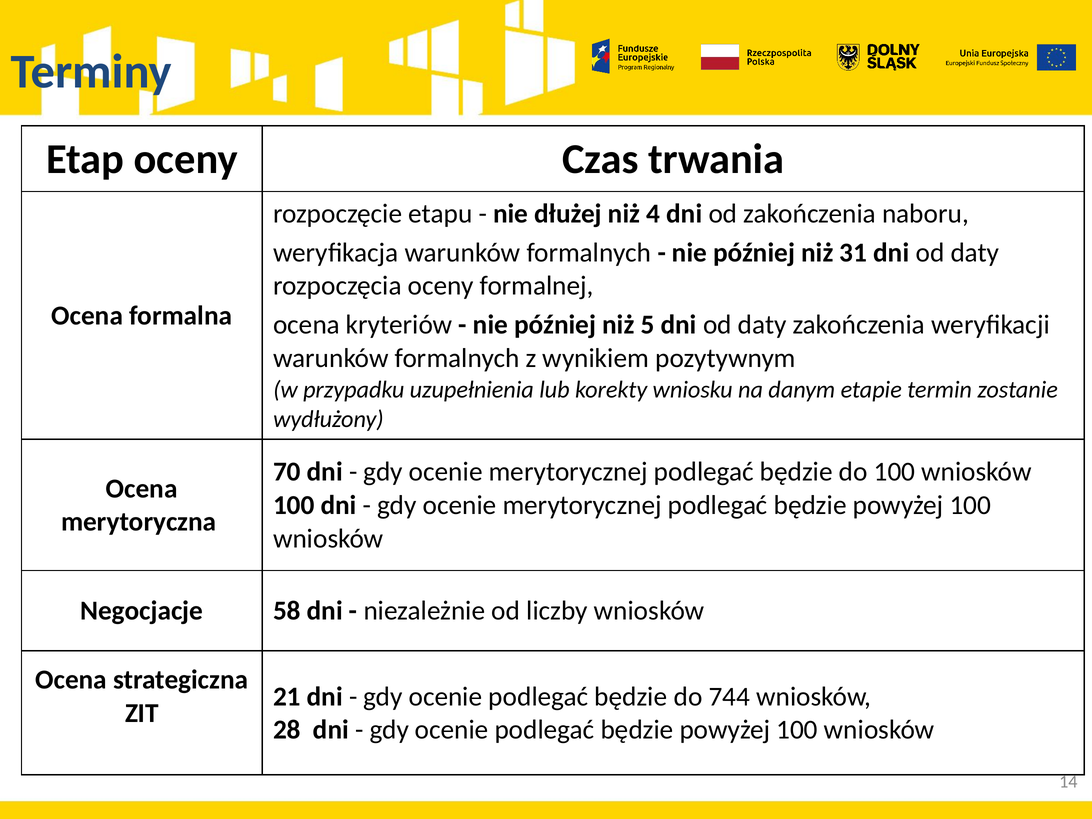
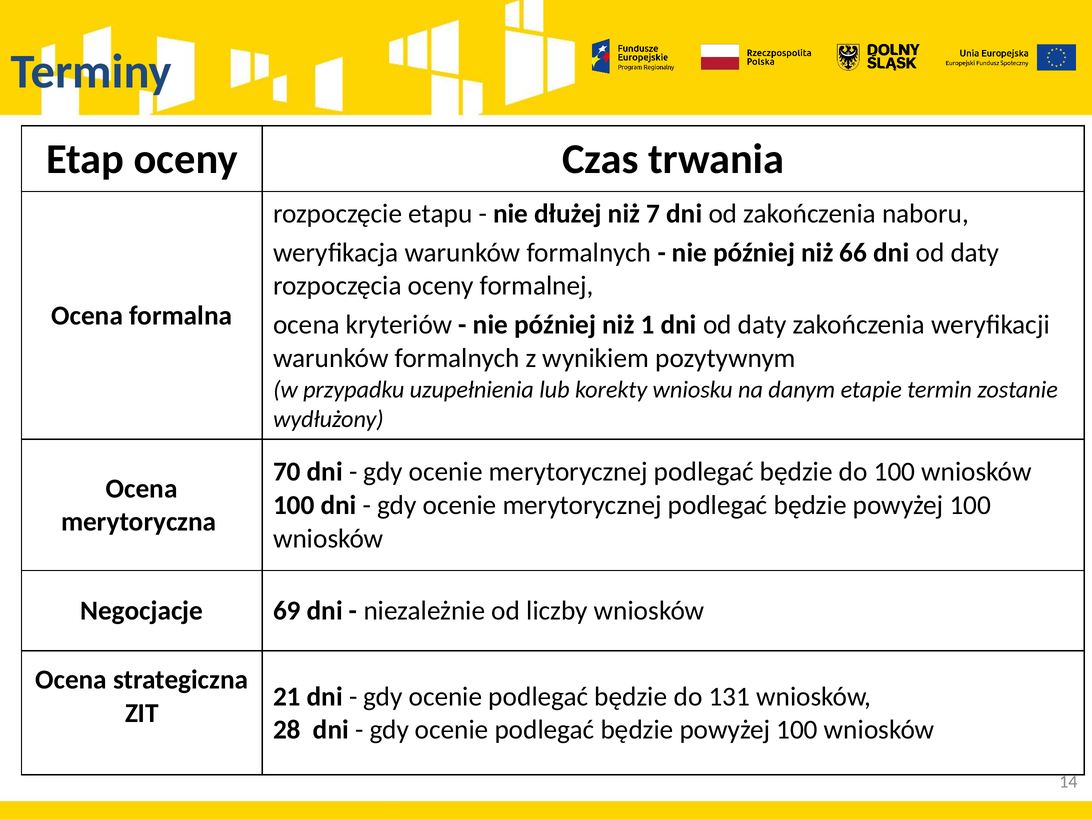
4: 4 -> 7
31: 31 -> 66
5: 5 -> 1
58: 58 -> 69
744: 744 -> 131
